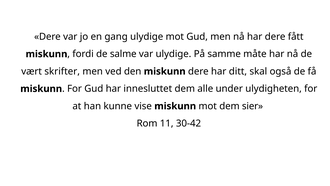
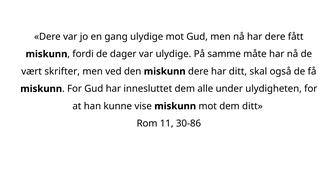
salme: salme -> dager
dem sier: sier -> ditt
30-42: 30-42 -> 30-86
